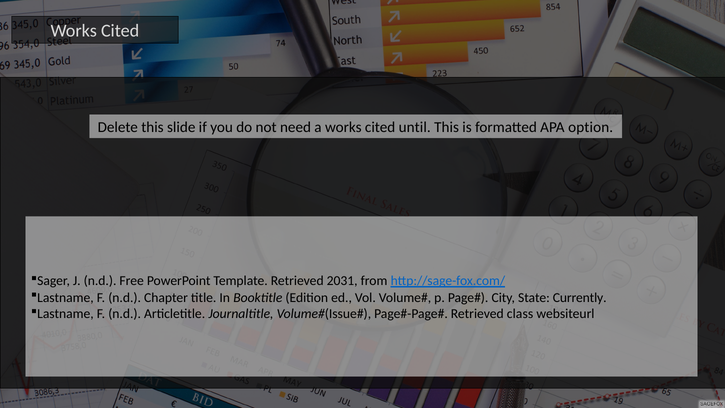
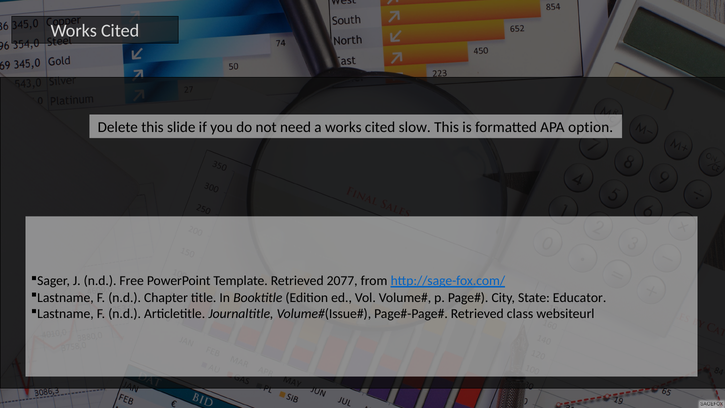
until: until -> slow
2031: 2031 -> 2077
Currently: Currently -> Educator
